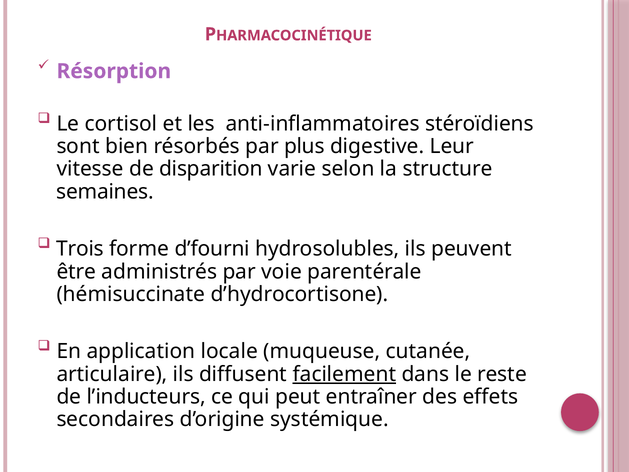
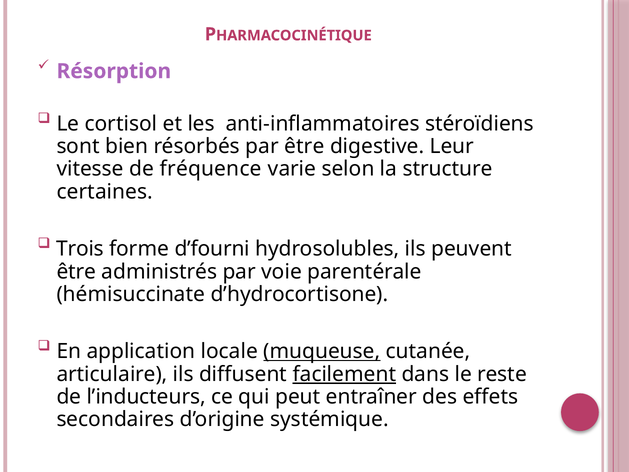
par plus: plus -> être
disparition: disparition -> fréquence
semaines: semaines -> certaines
muqueuse underline: none -> present
